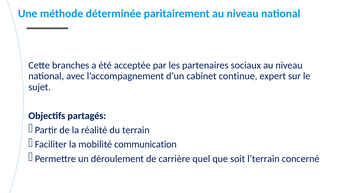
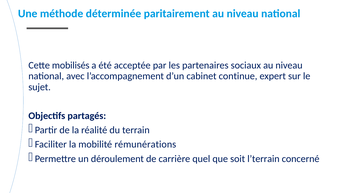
branches: branches -> mobilisés
communication: communication -> rémunérations
